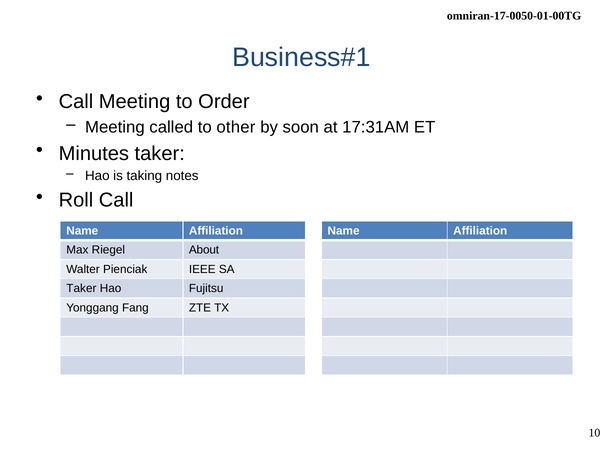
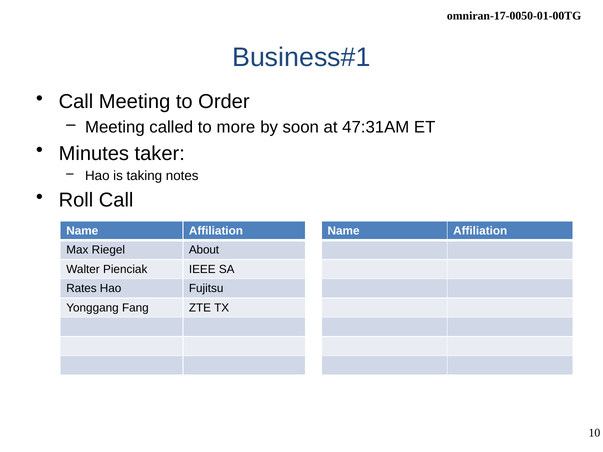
other: other -> more
17:31AM: 17:31AM -> 47:31AM
Taker at (81, 289): Taker -> Rates
